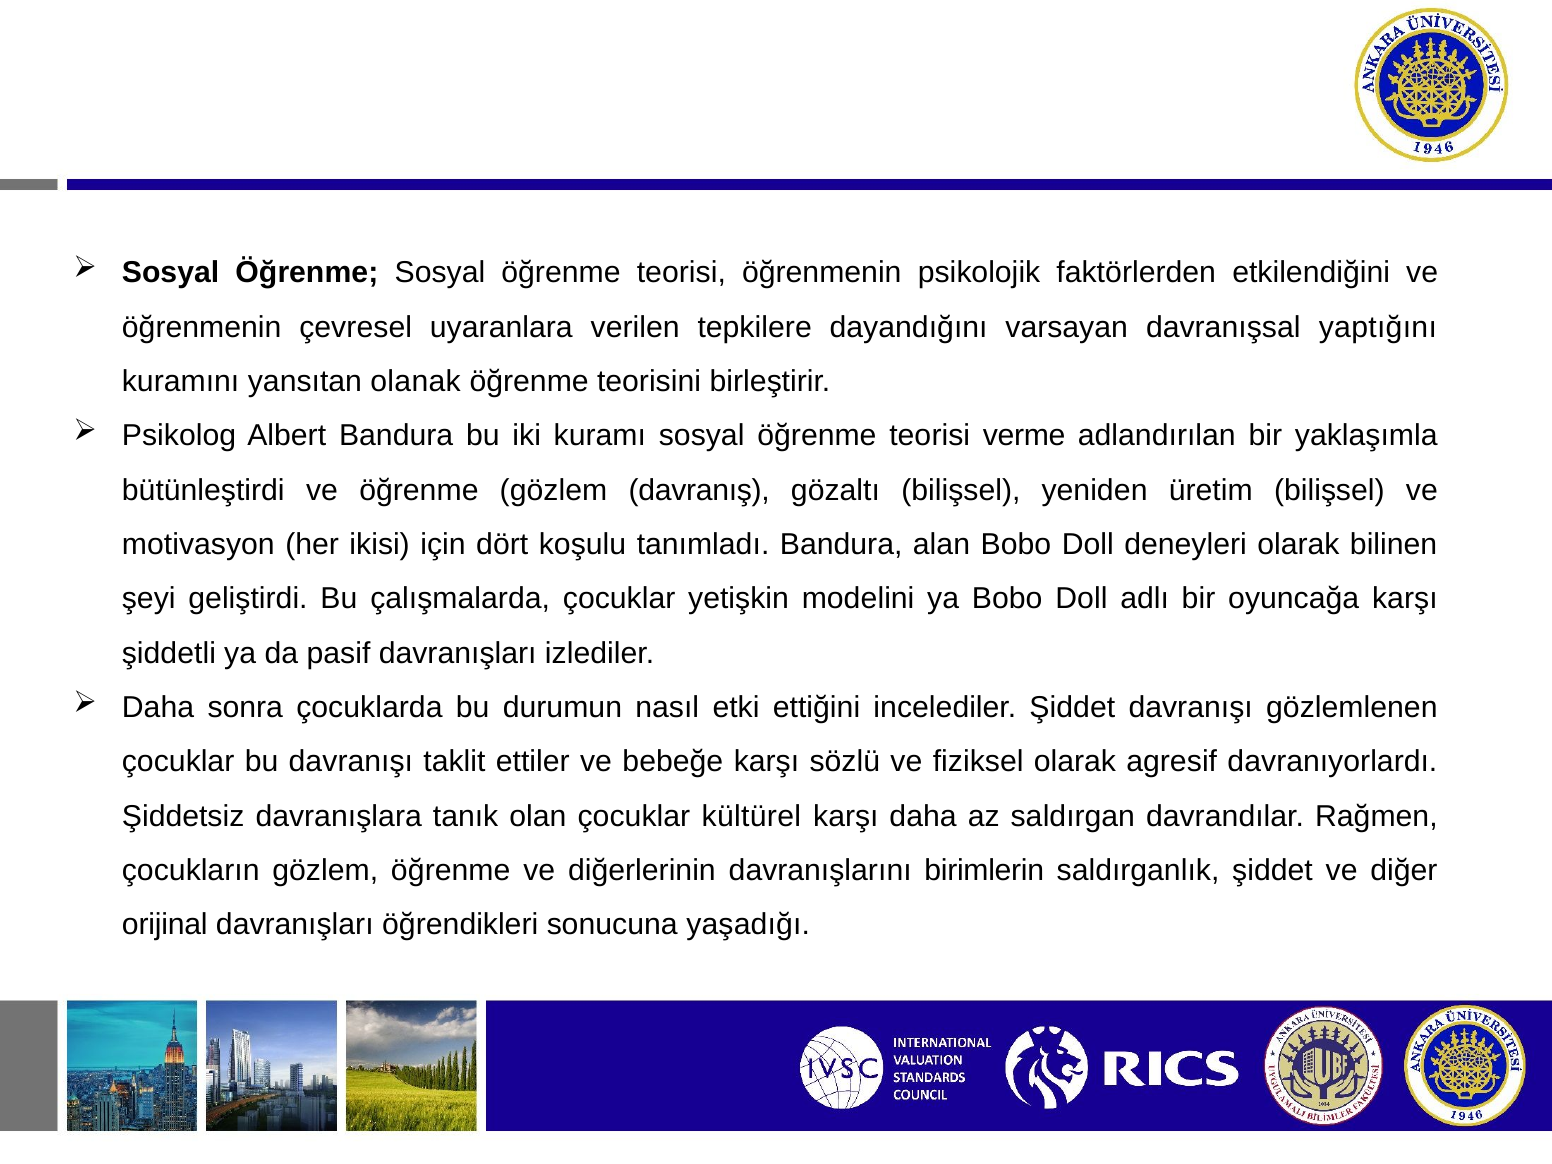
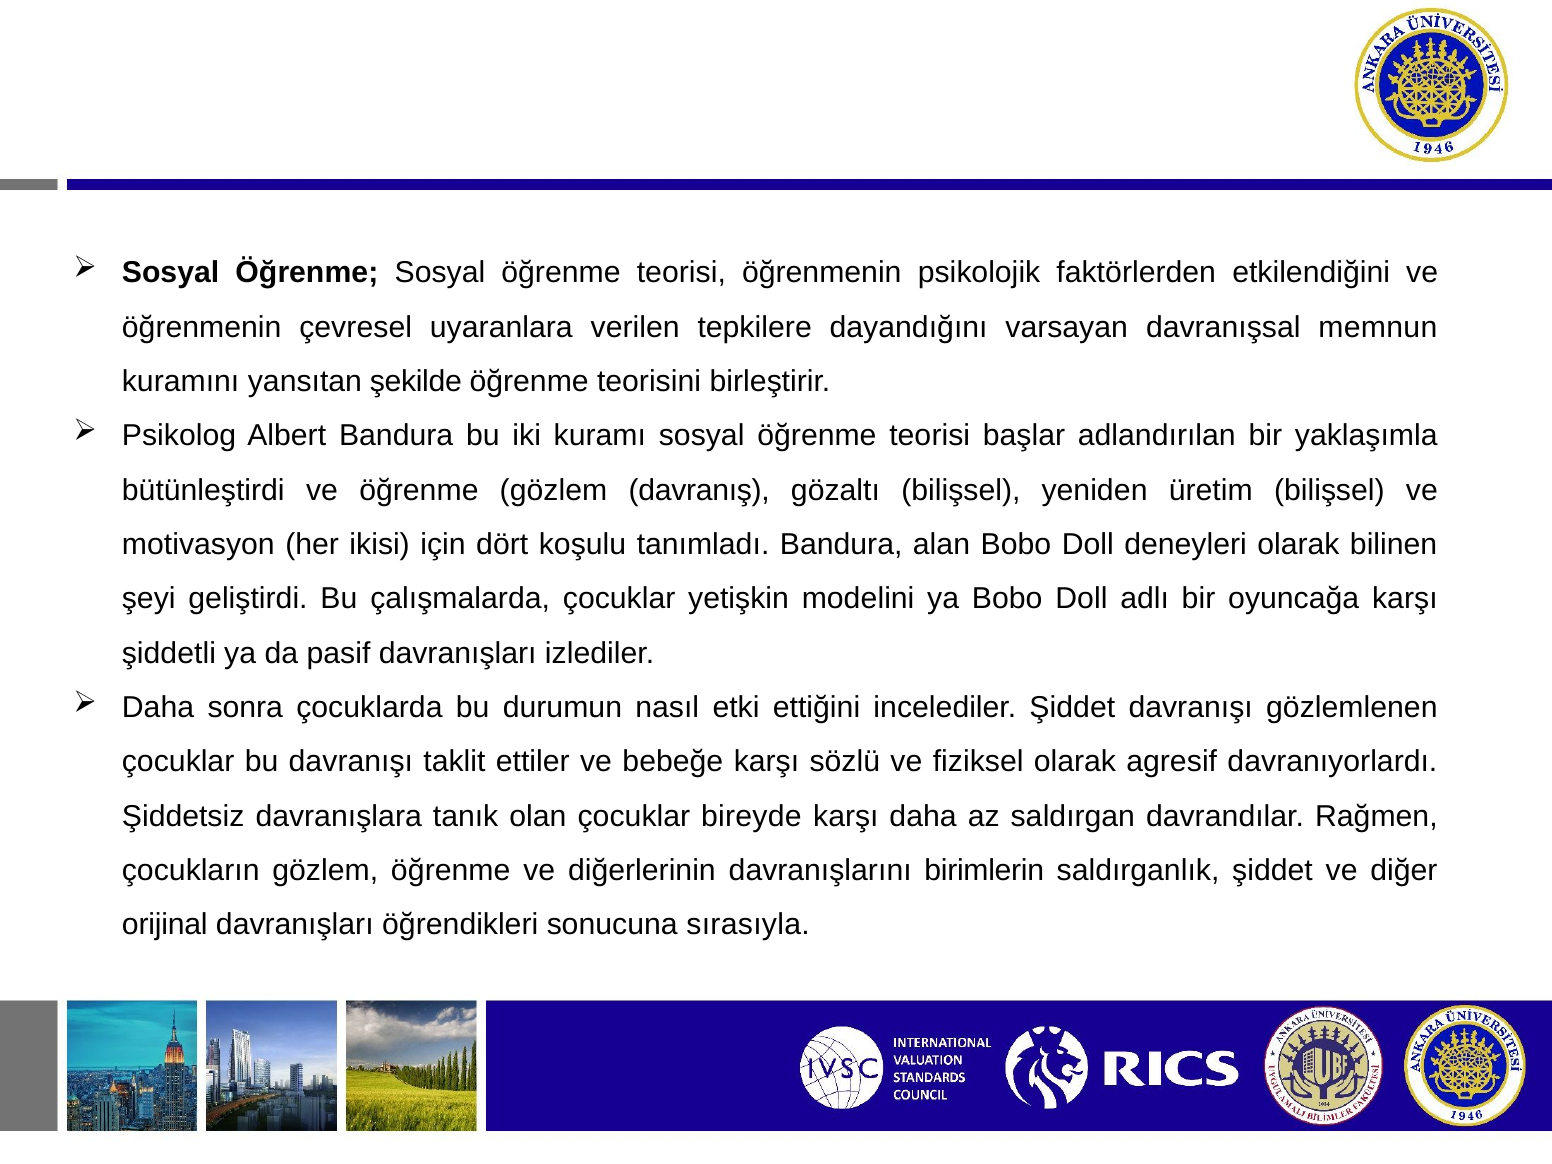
yaptığını: yaptığını -> memnun
olanak: olanak -> şekilde
verme: verme -> başlar
kültürel: kültürel -> bireyde
yaşadığı: yaşadığı -> sırasıyla
